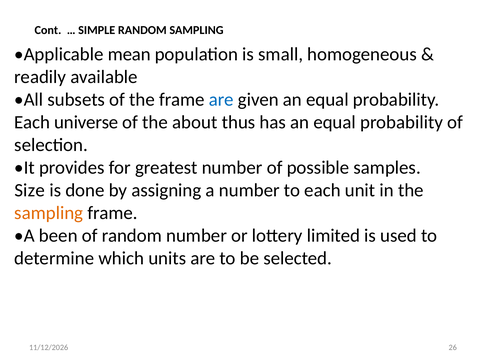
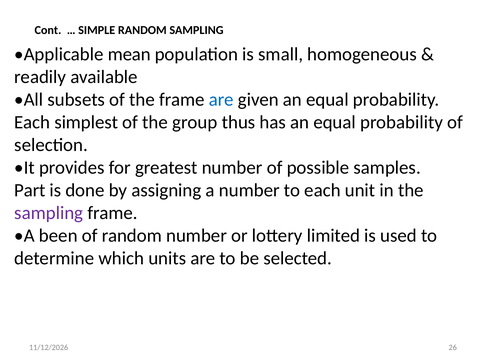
universe: universe -> simplest
about: about -> group
Size: Size -> Part
sampling at (49, 213) colour: orange -> purple
